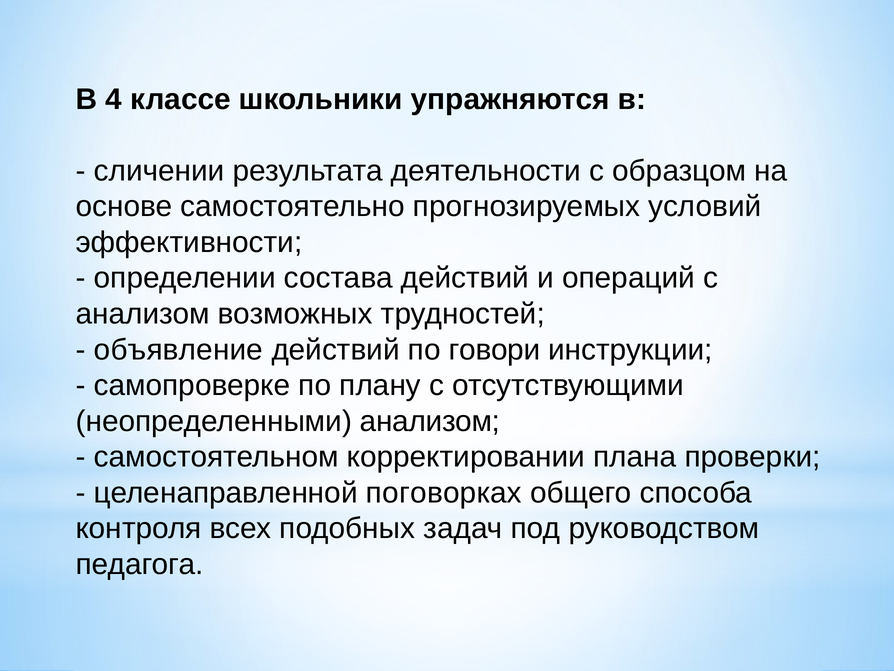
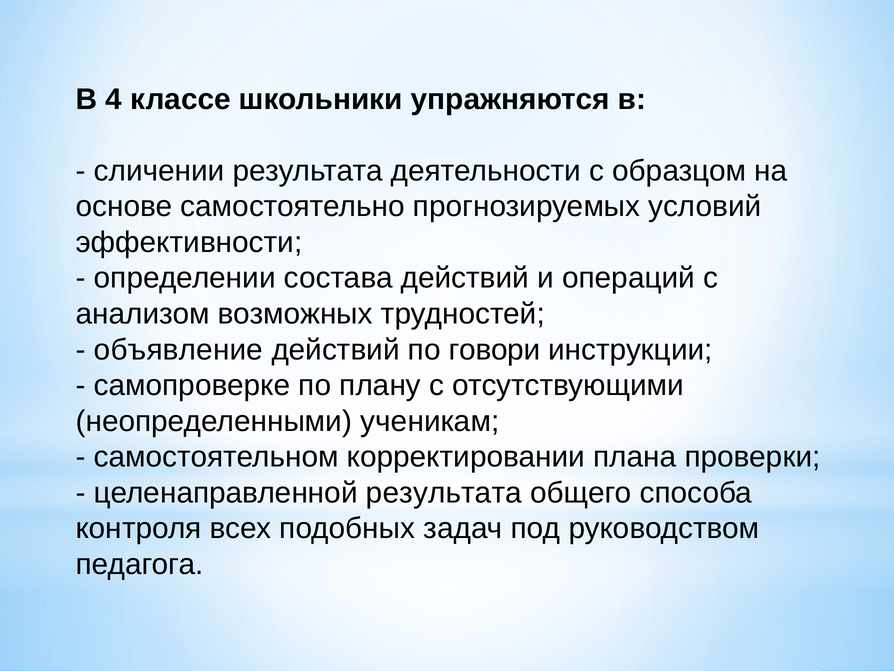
неопределенными анализом: анализом -> ученикам
целенаправленной поговорках: поговорках -> результата
